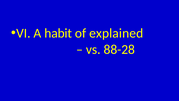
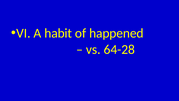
explained: explained -> happened
88-28: 88-28 -> 64-28
